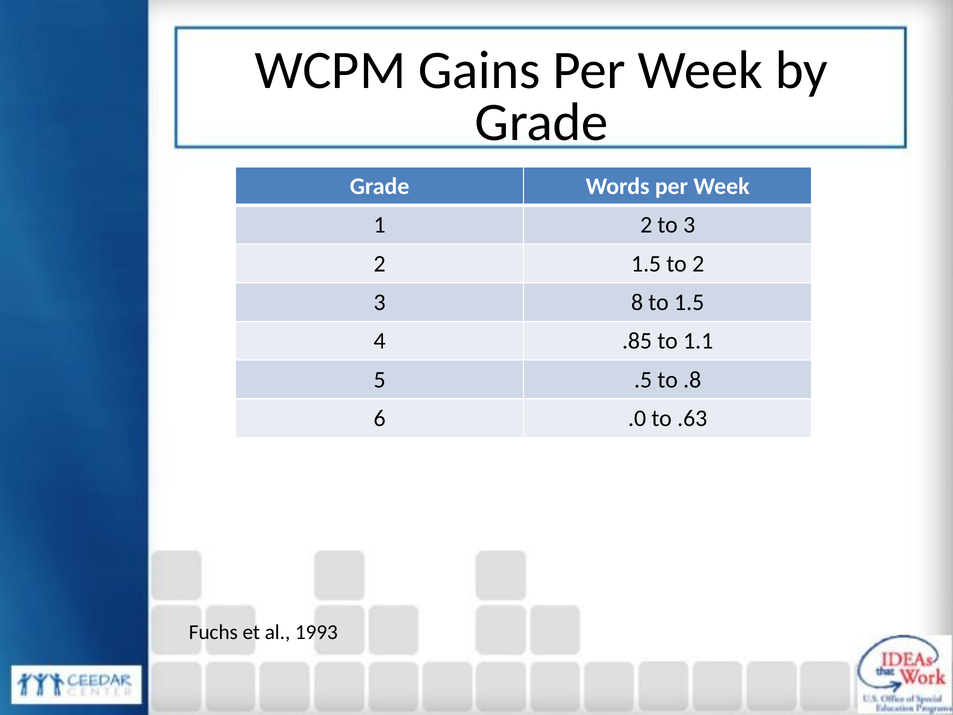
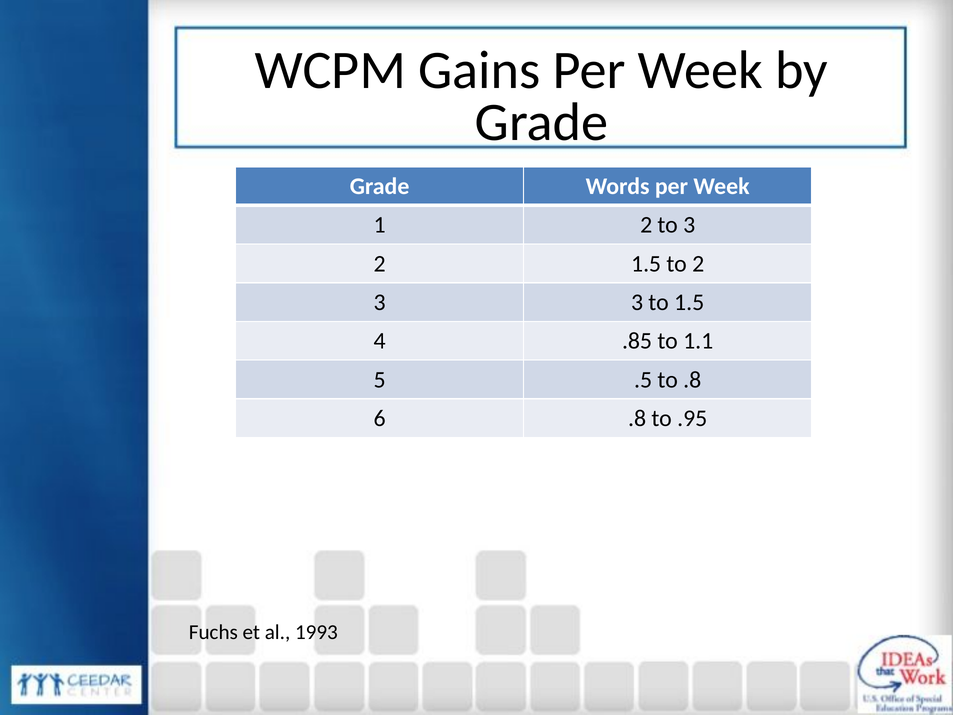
3 8: 8 -> 3
6 .0: .0 -> .8
.63: .63 -> .95
